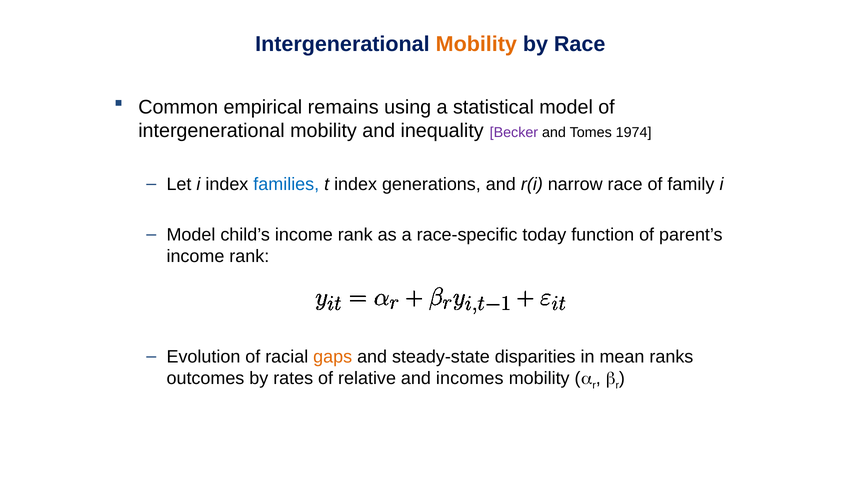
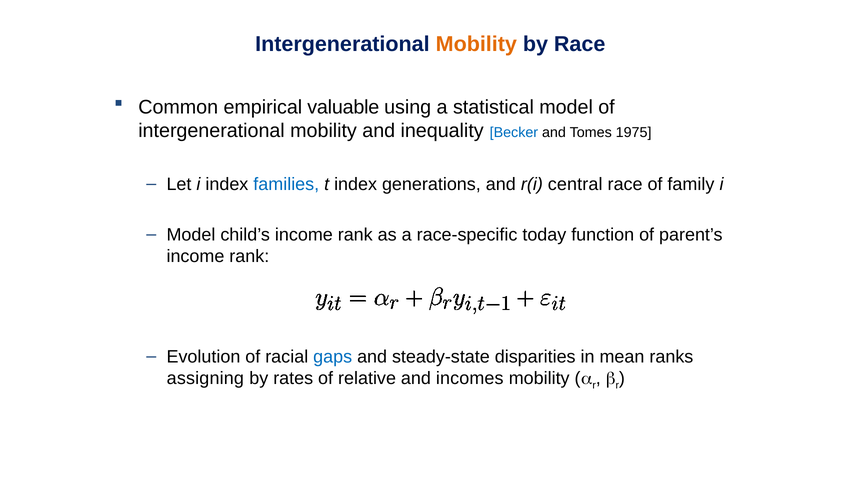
remains: remains -> valuable
Becker colour: purple -> blue
1974: 1974 -> 1975
narrow: narrow -> central
gaps colour: orange -> blue
outcomes: outcomes -> assigning
